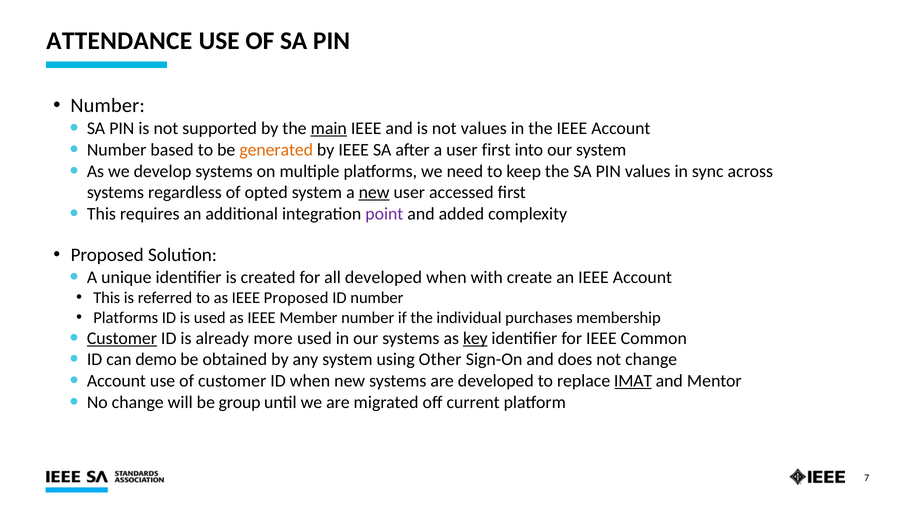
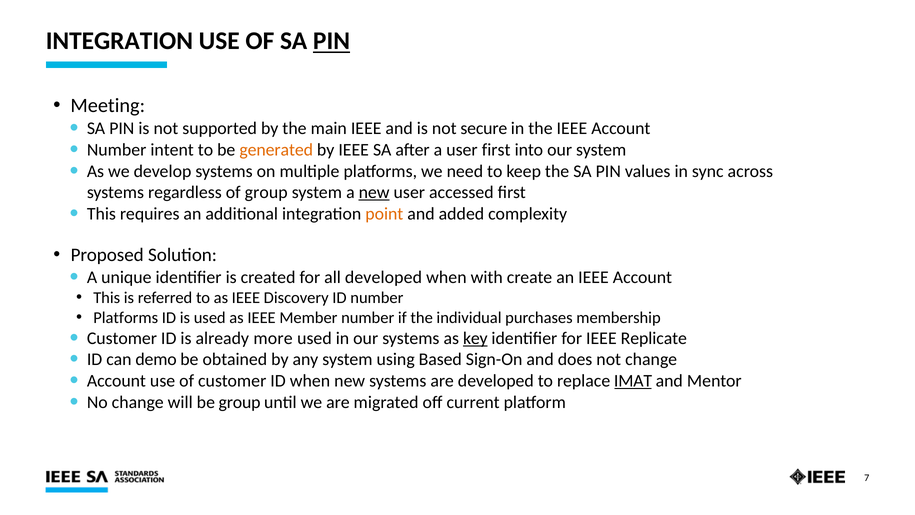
ATTENDANCE at (119, 41): ATTENDANCE -> INTEGRATION
PIN at (332, 41) underline: none -> present
Number at (108, 106): Number -> Meeting
main underline: present -> none
not values: values -> secure
based: based -> intent
of opted: opted -> group
point colour: purple -> orange
IEEE Proposed: Proposed -> Discovery
Customer at (122, 338) underline: present -> none
Common: Common -> Replicate
Other: Other -> Based
